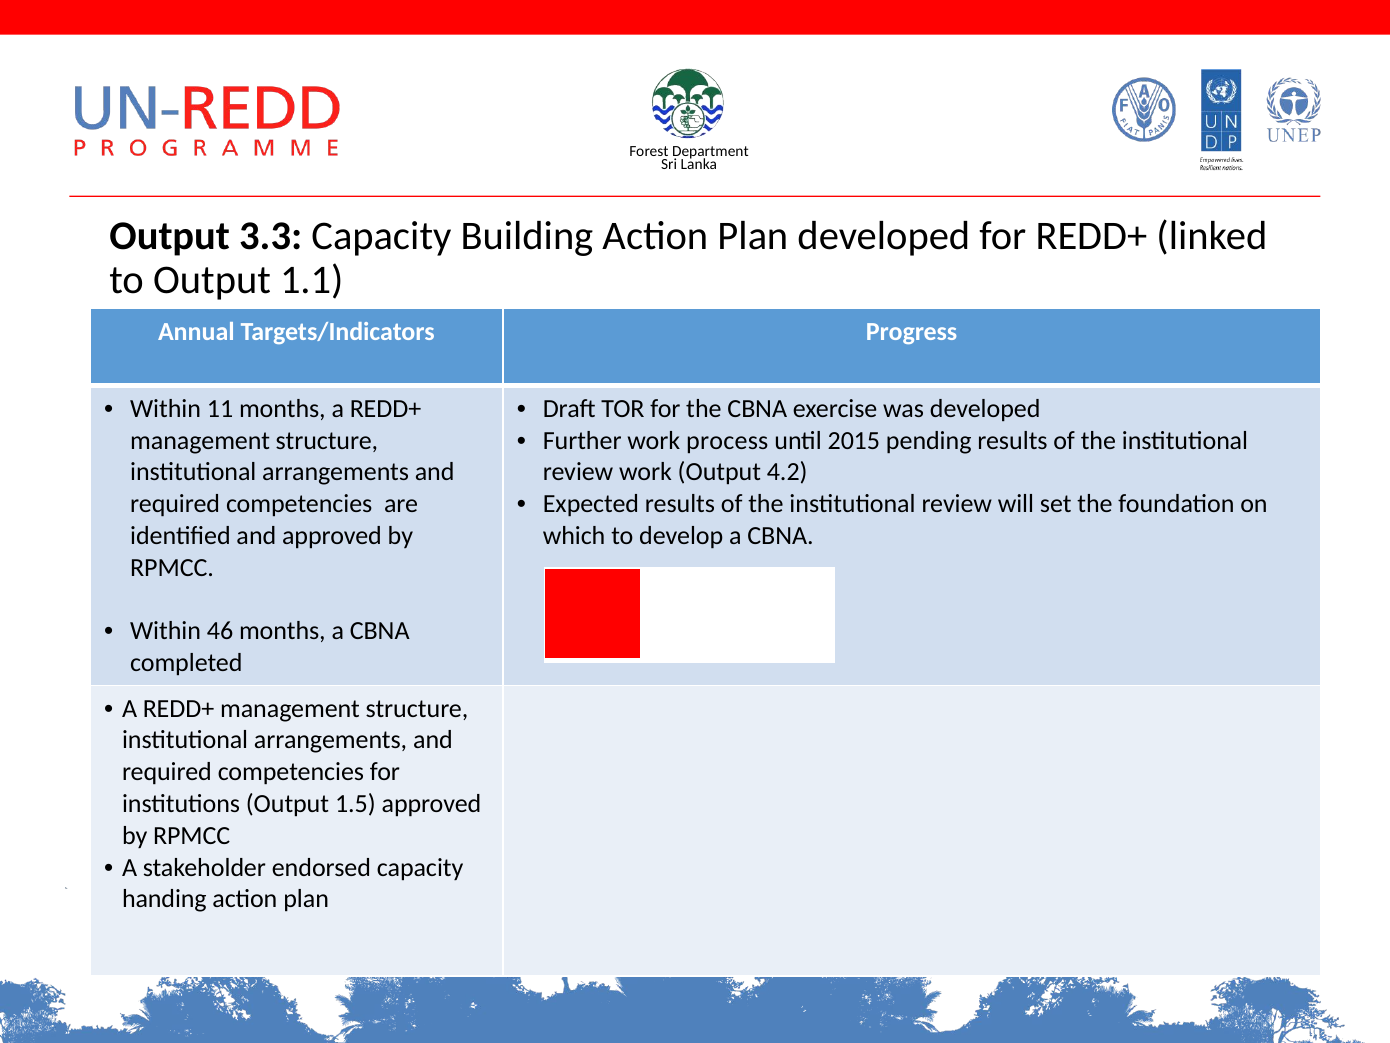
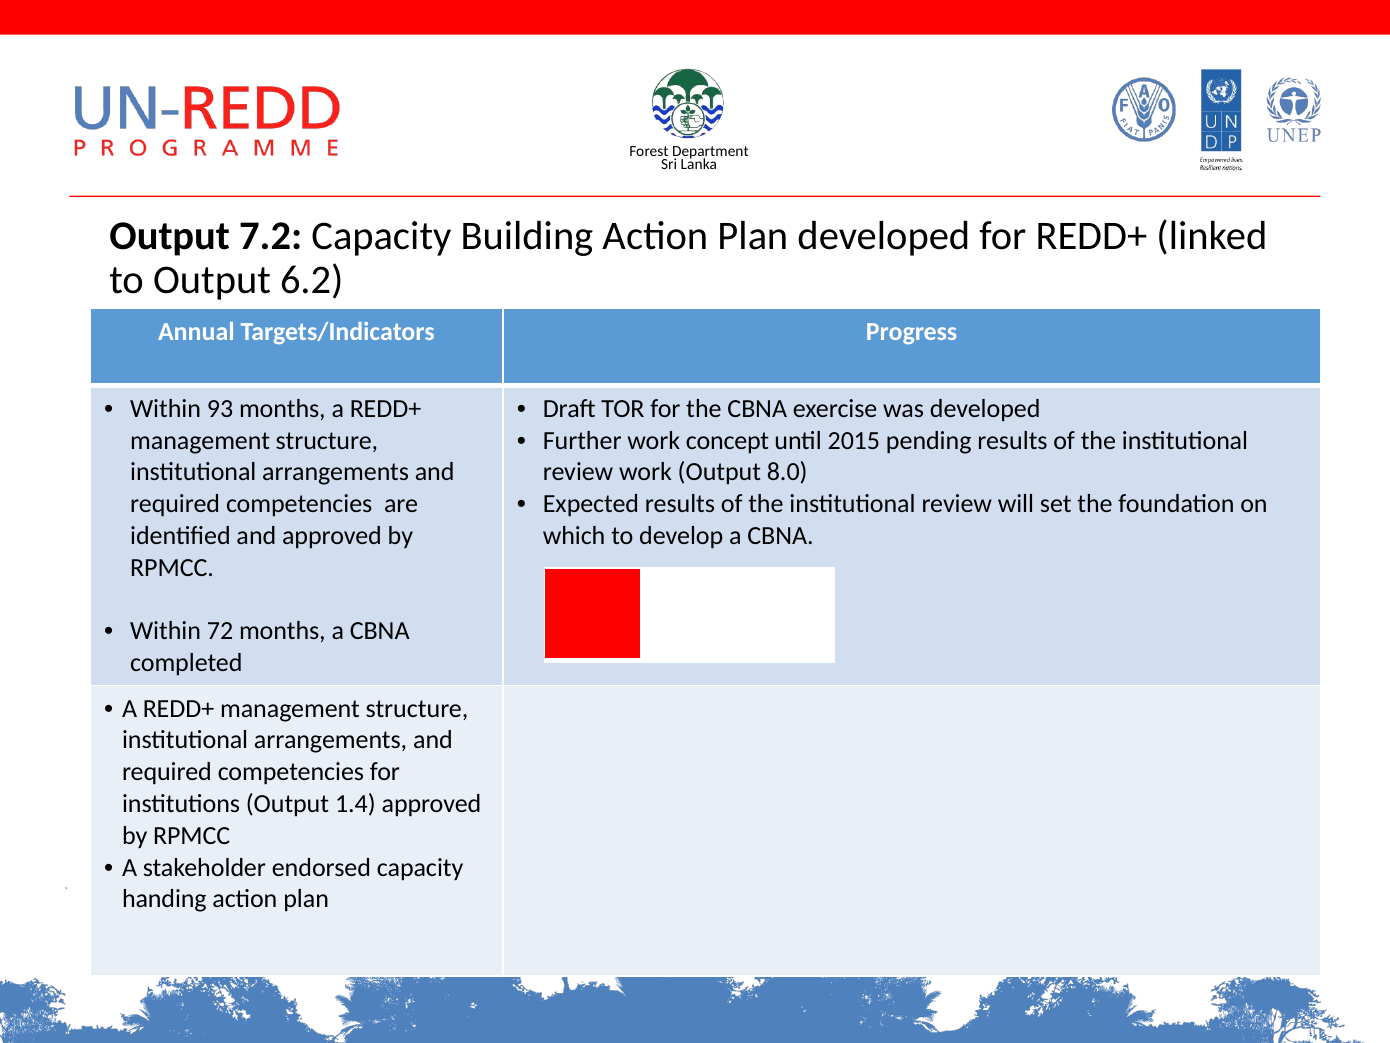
3.3: 3.3 -> 7.2
1.1: 1.1 -> 6.2
11: 11 -> 93
process: process -> concept
4.2: 4.2 -> 8.0
46: 46 -> 72
1.5: 1.5 -> 1.4
